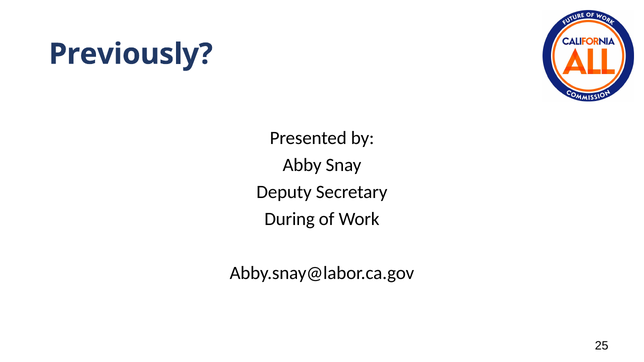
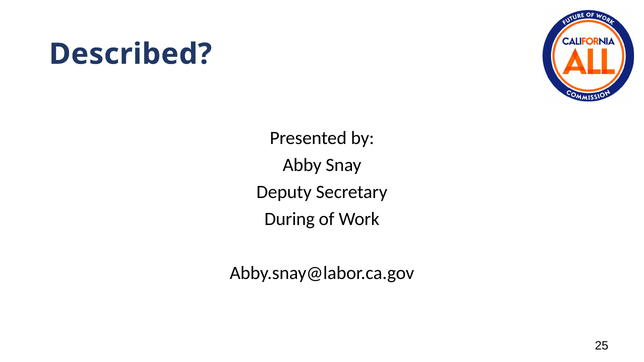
Previously: Previously -> Described
